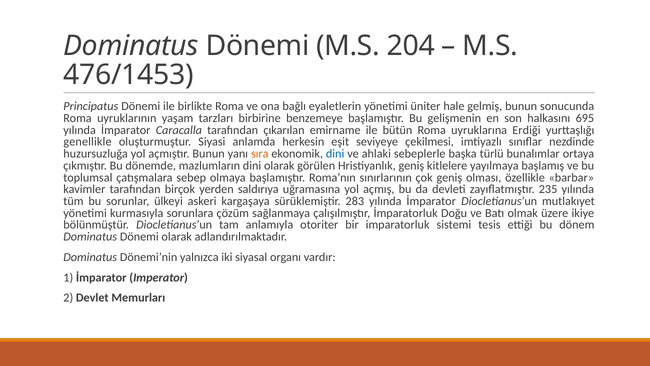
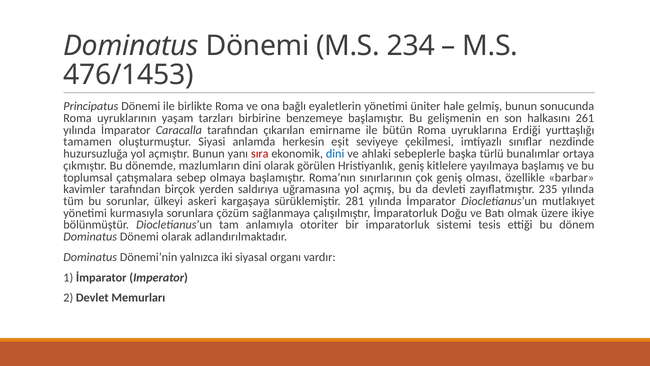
204: 204 -> 234
695: 695 -> 261
genellikle: genellikle -> tamamen
sıra colour: orange -> red
283: 283 -> 281
